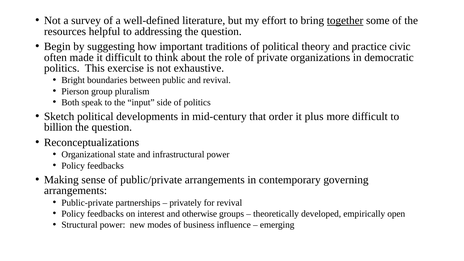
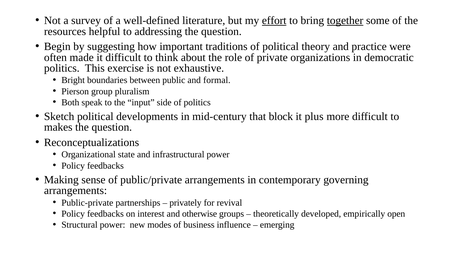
effort underline: none -> present
civic: civic -> were
and revival: revival -> formal
order: order -> block
billion: billion -> makes
